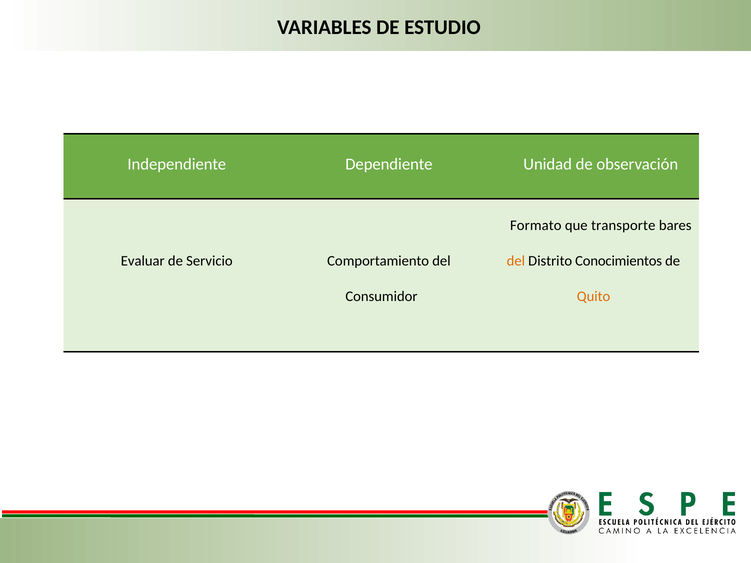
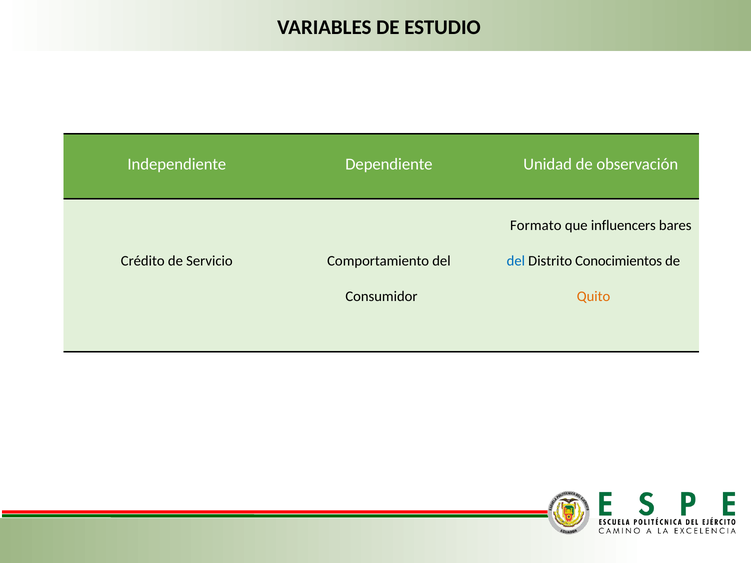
transporte: transporte -> influencers
Evaluar: Evaluar -> Crédito
del at (516, 261) colour: orange -> blue
